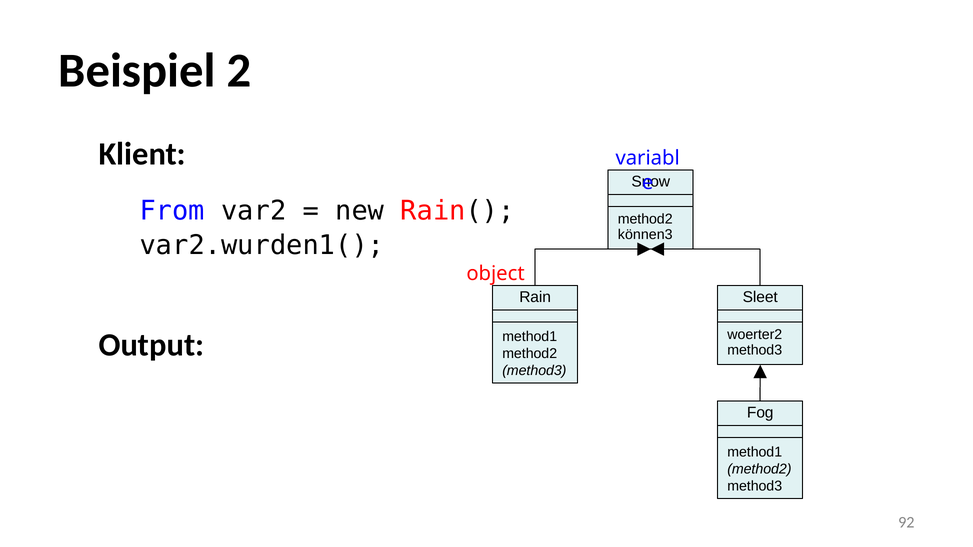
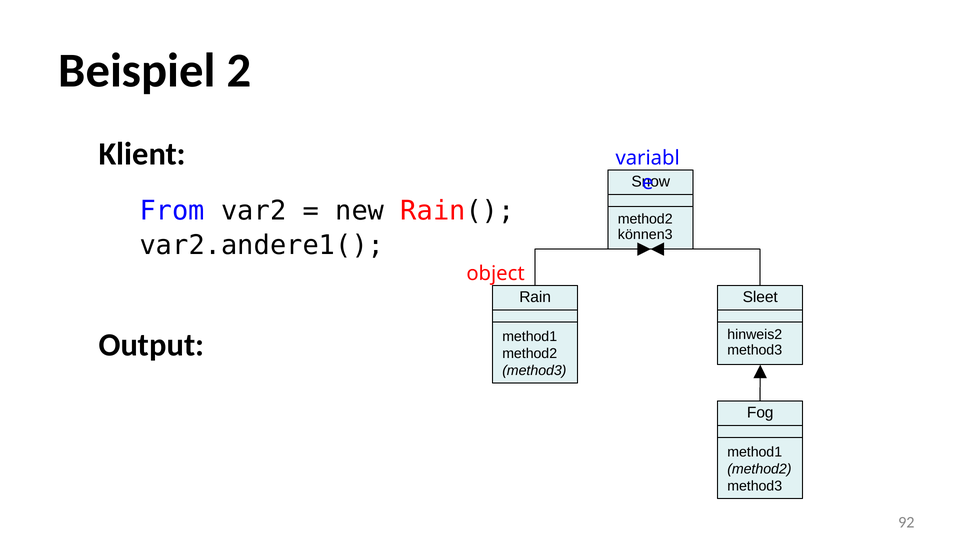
var2.wurden1(: var2.wurden1( -> var2.andere1(
woerter2: woerter2 -> hinweis2
